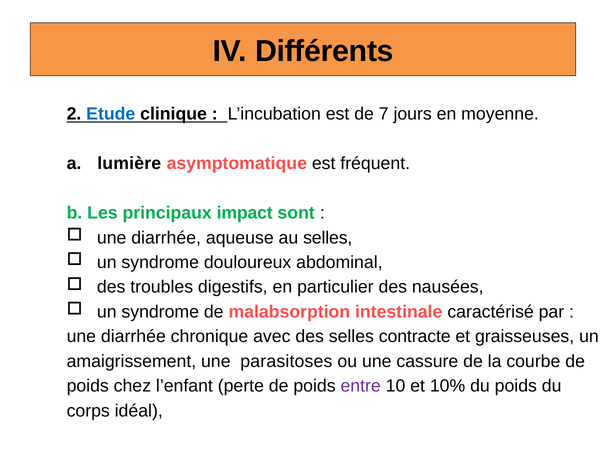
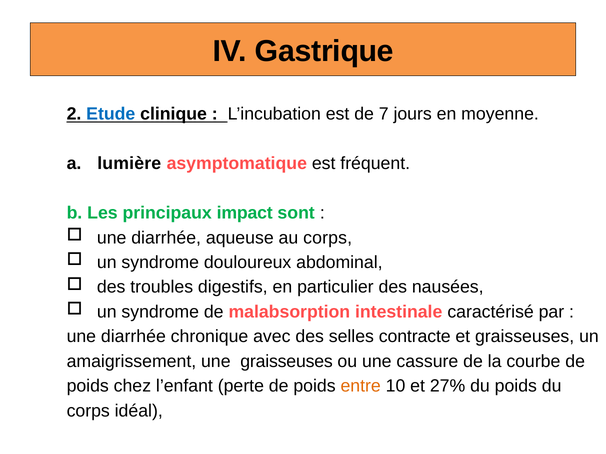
Différents: Différents -> Gastrique
au selles: selles -> corps
une parasitoses: parasitoses -> graisseuses
entre colour: purple -> orange
10%: 10% -> 27%
